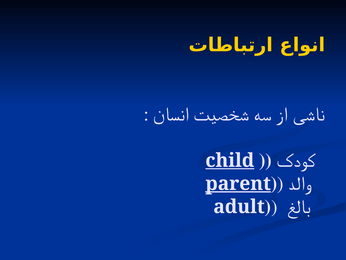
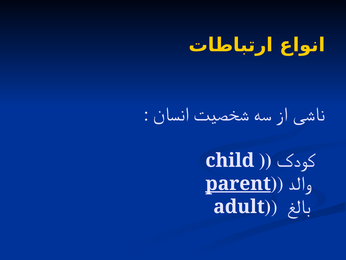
child underline: present -> none
